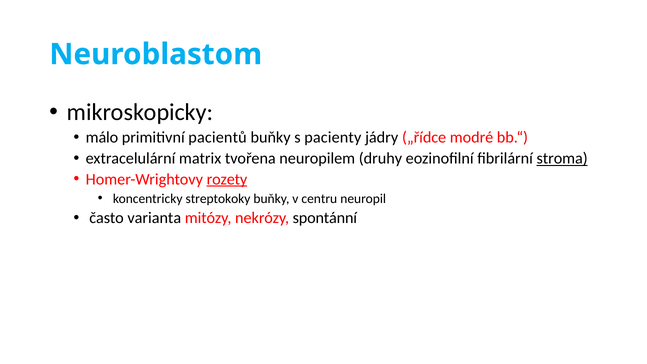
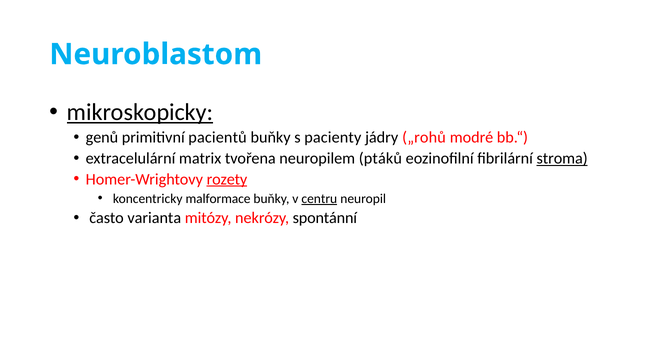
mikroskopicky underline: none -> present
málo: málo -> genů
„řídce: „řídce -> „rohů
druhy: druhy -> ptáků
streptokoky: streptokoky -> malformace
centru underline: none -> present
